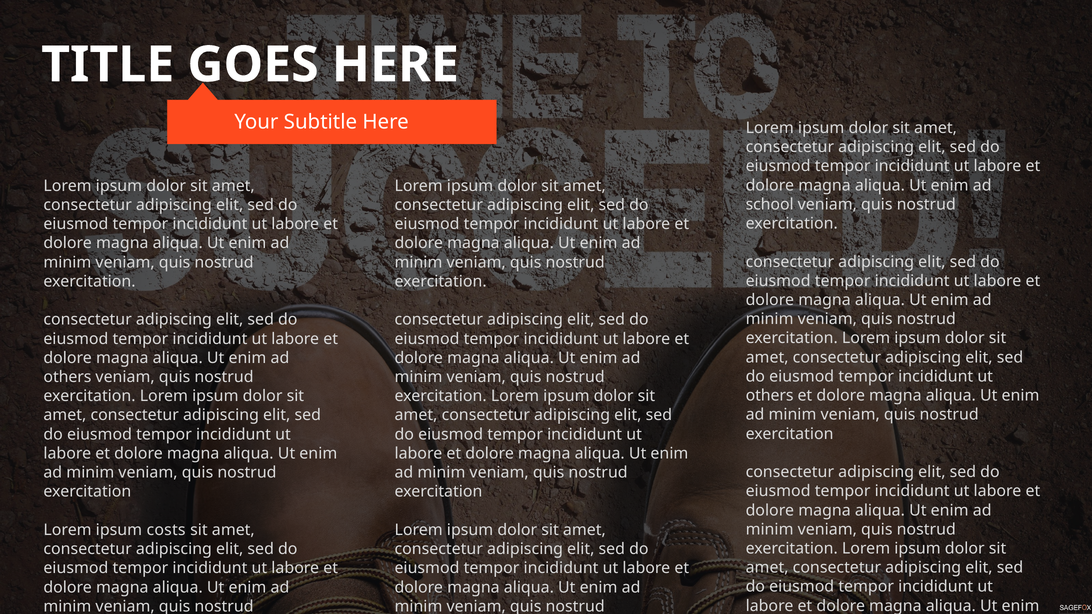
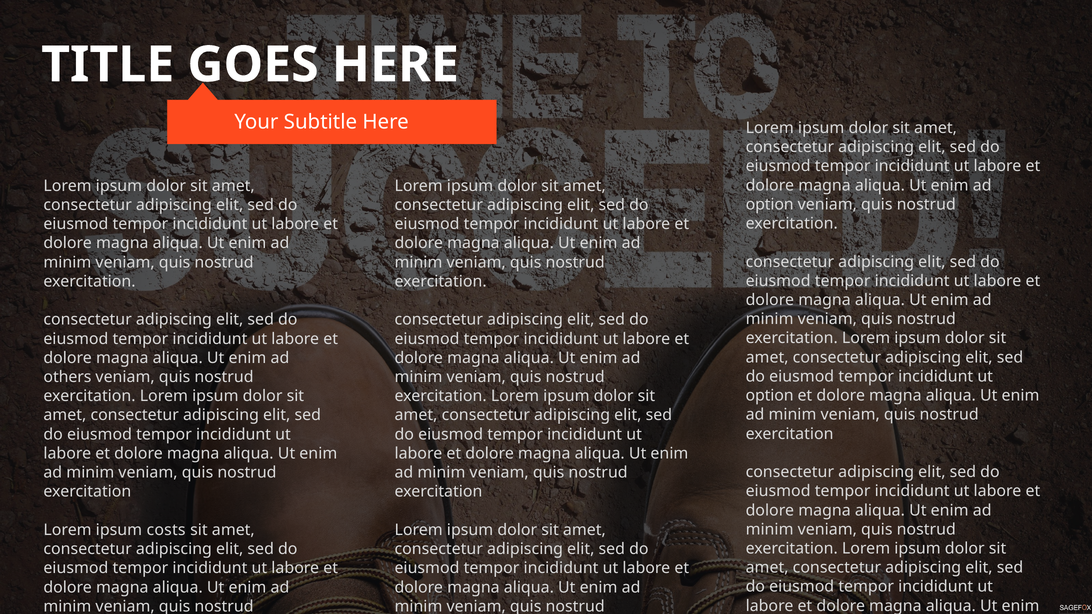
school at (770, 205): school -> option
others at (770, 396): others -> option
